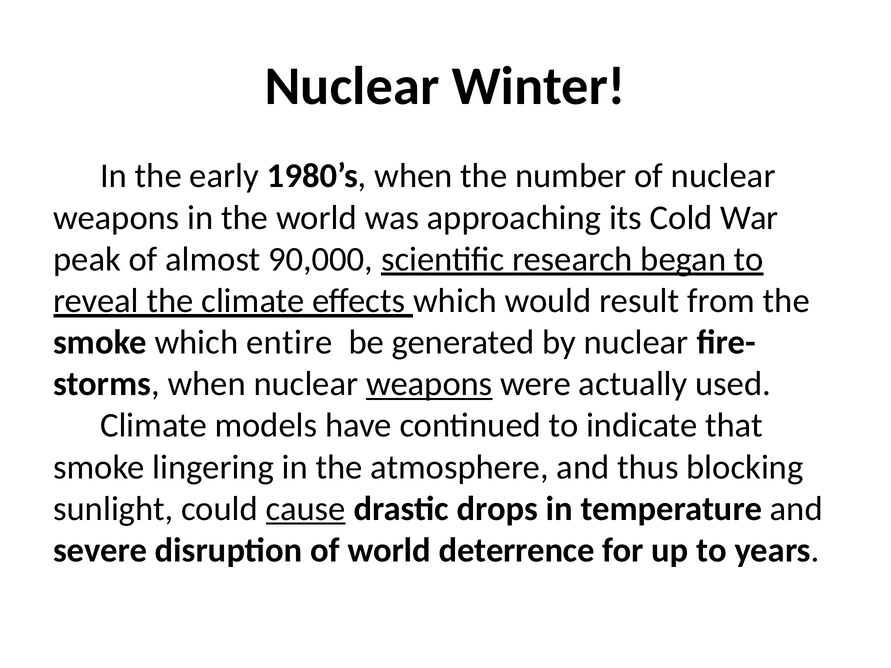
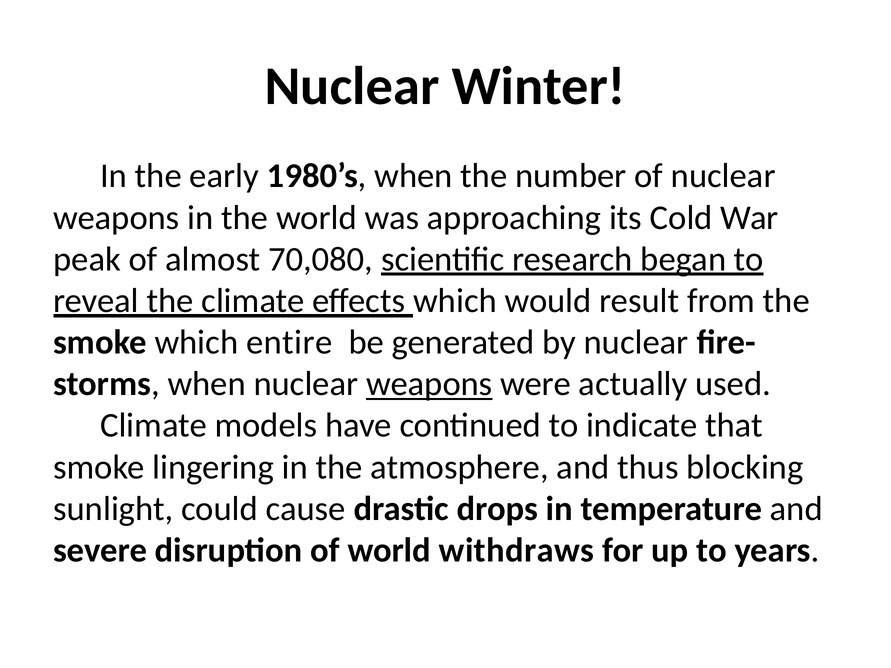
90,000: 90,000 -> 70,080
cause underline: present -> none
deterrence: deterrence -> withdraws
